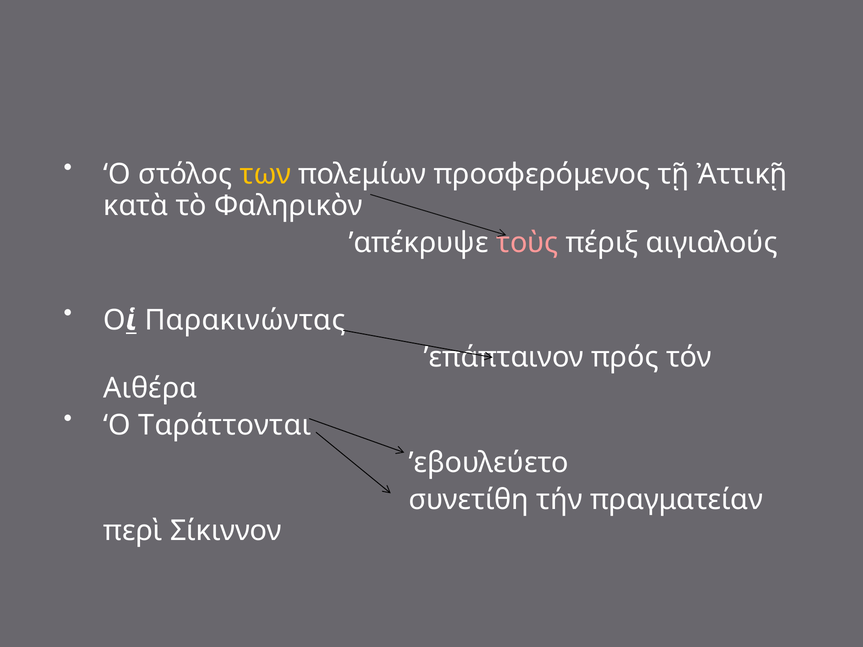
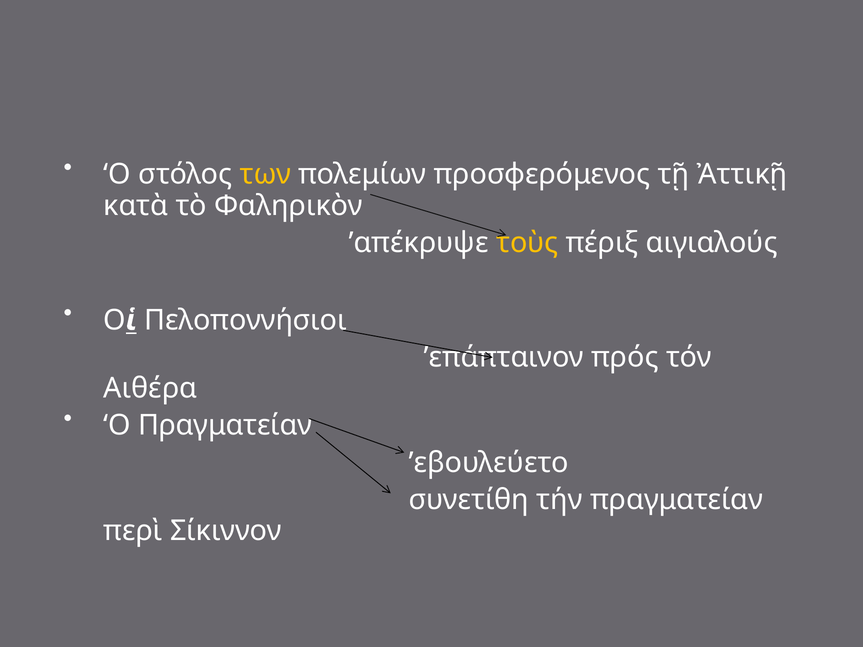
τοὺς colour: pink -> yellow
Παρακινώντας: Παρακινώντας -> Πελοποννήσιοι
Ο Ταράττονται: Ταράττονται -> Πραγματείαν
